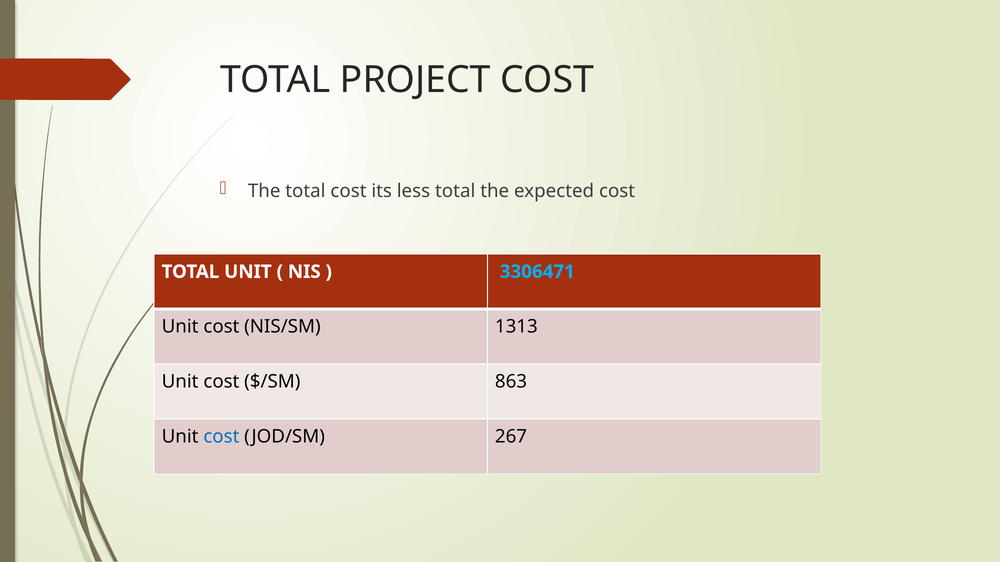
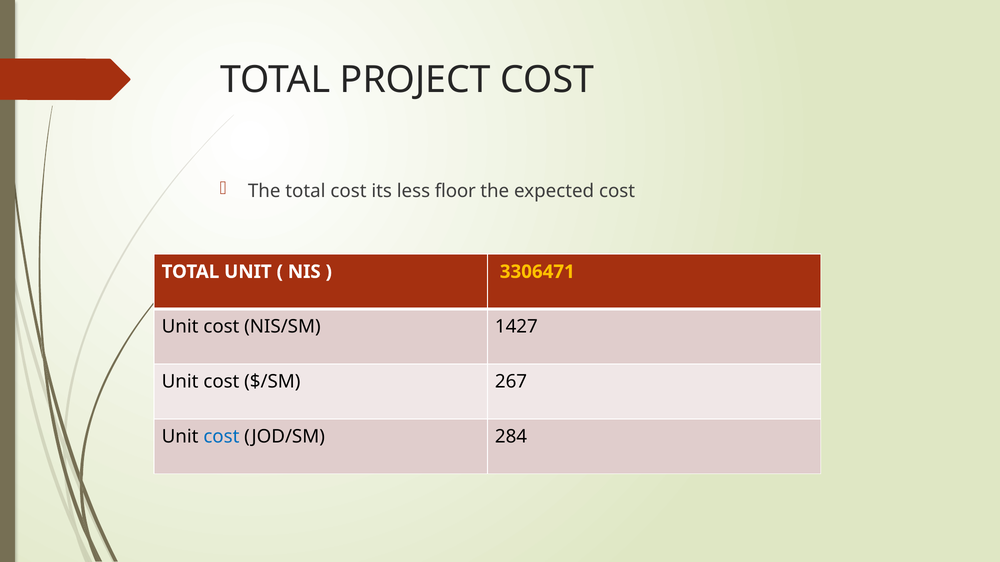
less total: total -> floor
3306471 colour: light blue -> yellow
1313: 1313 -> 1427
863: 863 -> 267
267: 267 -> 284
